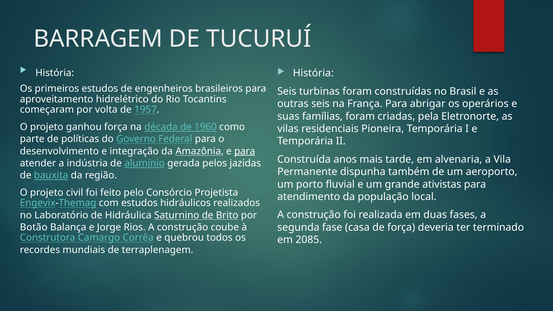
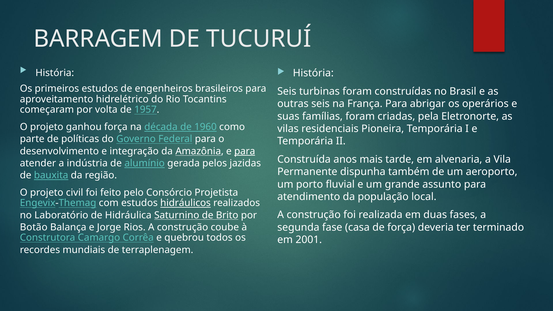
ativistas: ativistas -> assunto
hidráulicos underline: none -> present
2085: 2085 -> 2001
